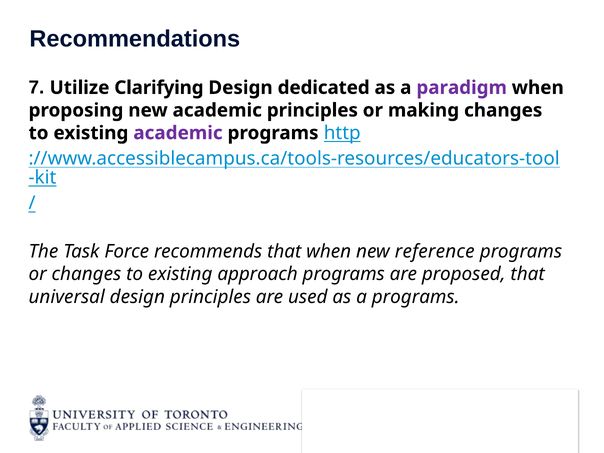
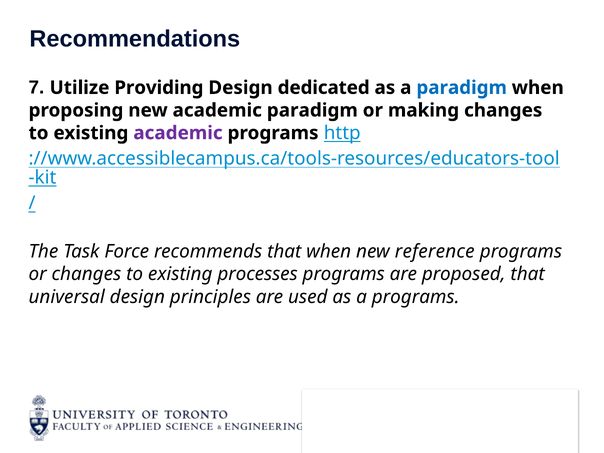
Clarifying: Clarifying -> Providing
paradigm at (462, 88) colour: purple -> blue
academic principles: principles -> paradigm
approach: approach -> processes
